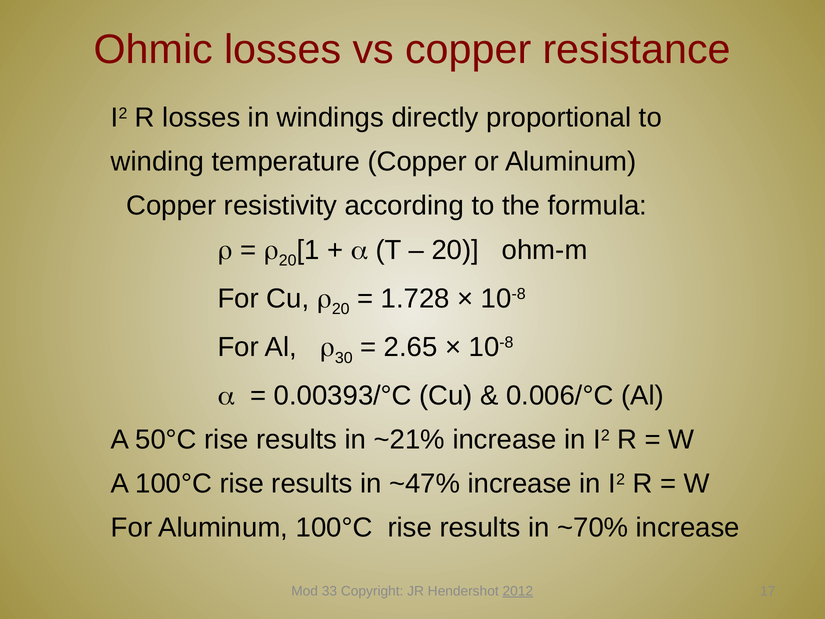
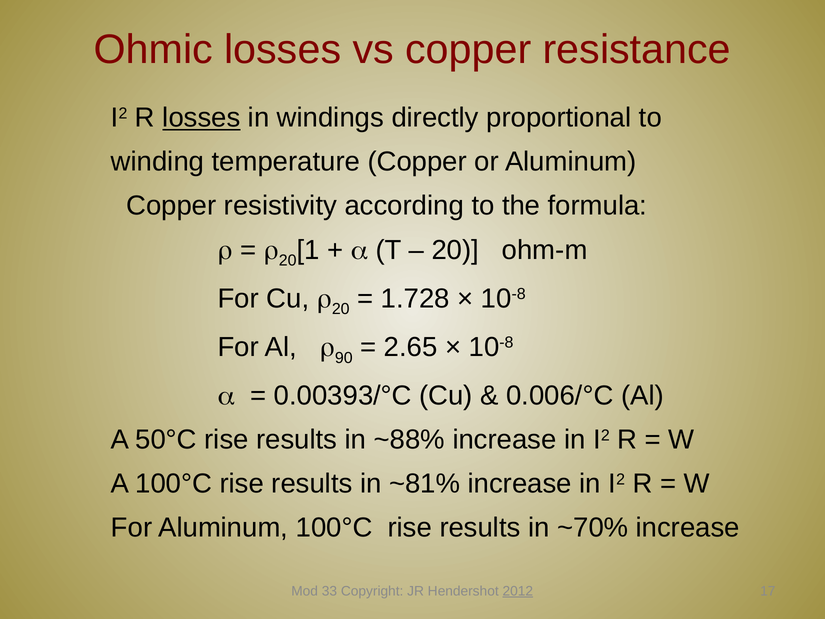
losses at (201, 118) underline: none -> present
30: 30 -> 90
~21%: ~21% -> ~88%
~47%: ~47% -> ~81%
